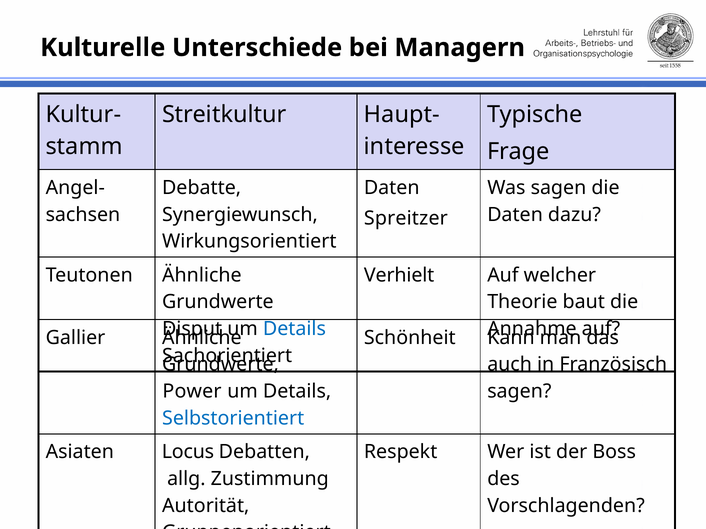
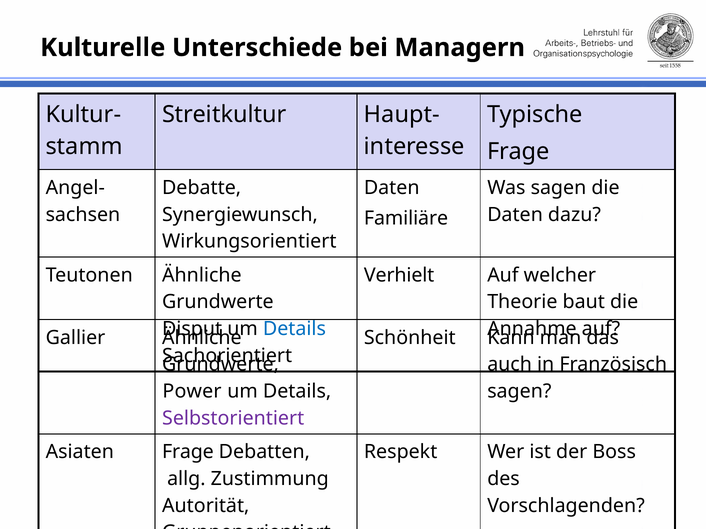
Spreitzer: Spreitzer -> Familiäre
Selbstorientiert colour: blue -> purple
Asiaten Locus: Locus -> Frage
